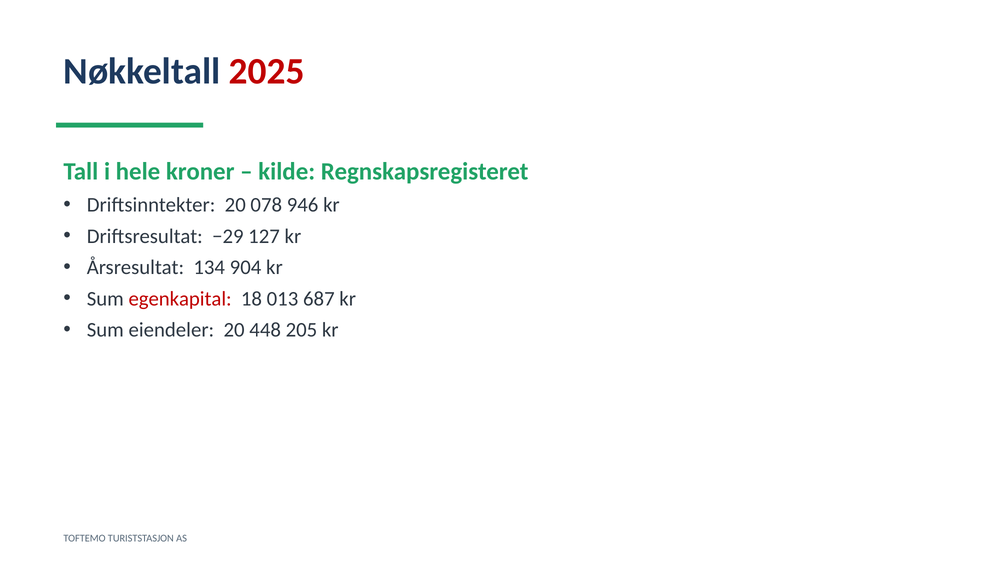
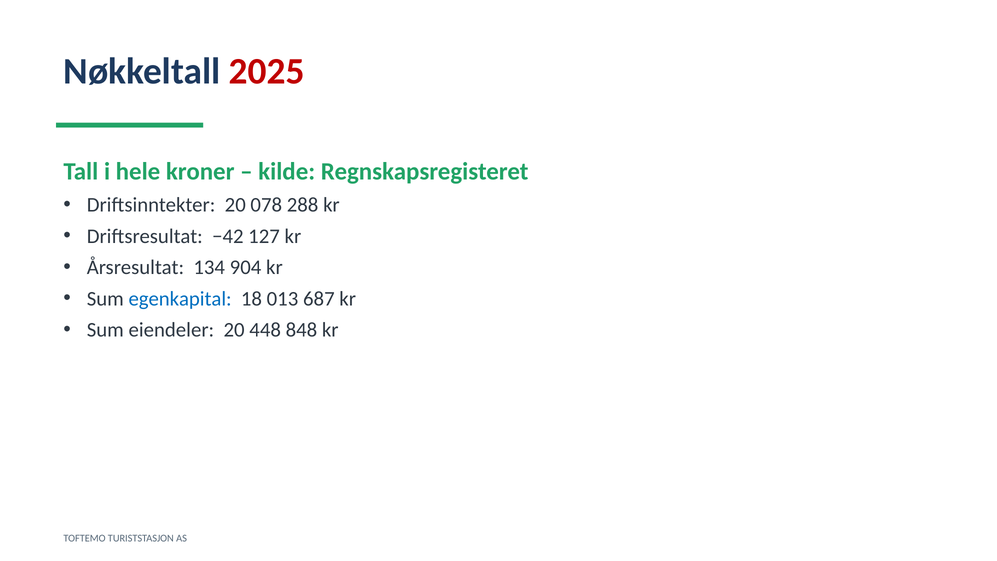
946: 946 -> 288
−29: −29 -> −42
egenkapital colour: red -> blue
205: 205 -> 848
